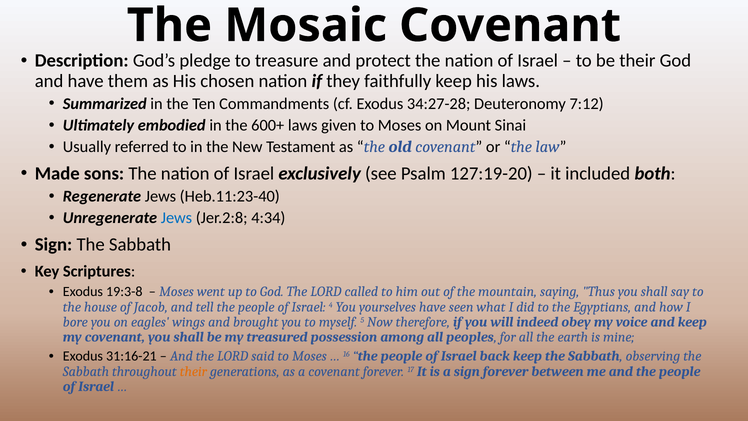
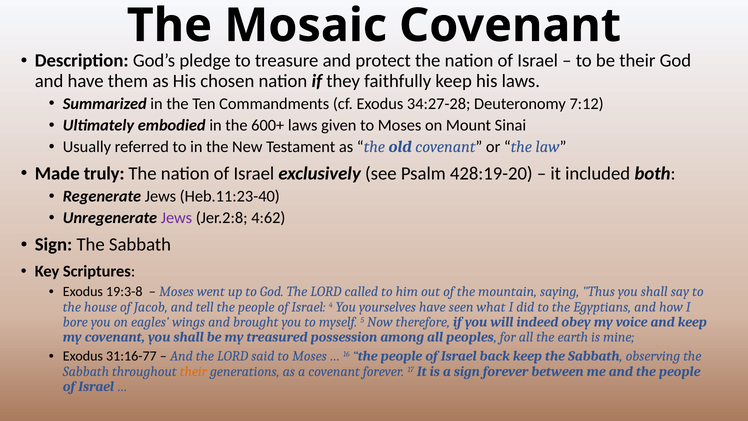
sons: sons -> truly
127:19-20: 127:19-20 -> 428:19-20
Jews at (176, 218) colour: blue -> purple
4:34: 4:34 -> 4:62
31:16-21: 31:16-21 -> 31:16-77
